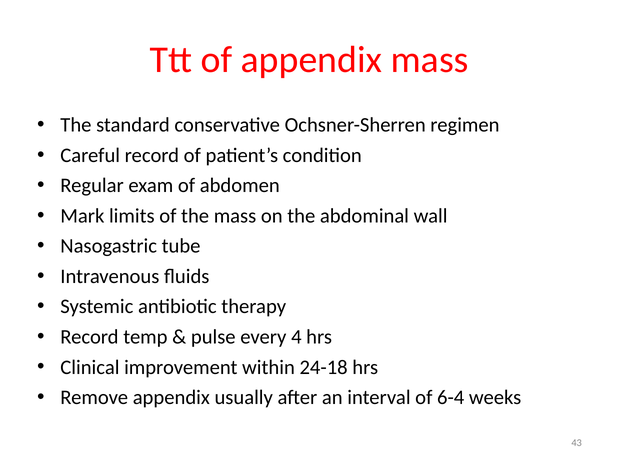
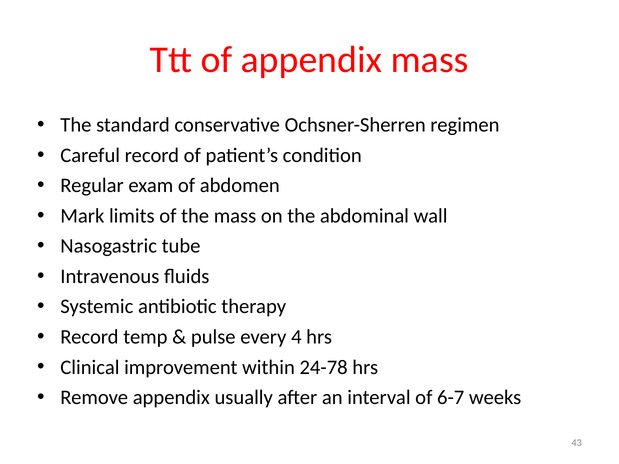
24-18: 24-18 -> 24-78
6-4: 6-4 -> 6-7
